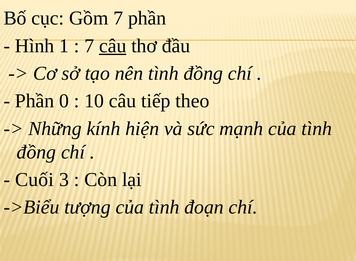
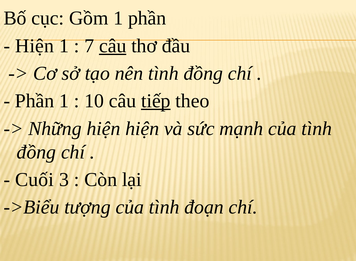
Gồm 7: 7 -> 1
Hình at (35, 46): Hình -> Hiện
Phần 0: 0 -> 1
tiếp underline: none -> present
Những kính: kính -> hiện
